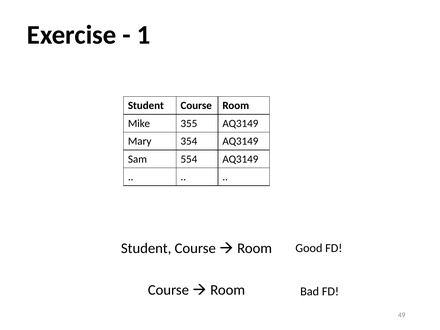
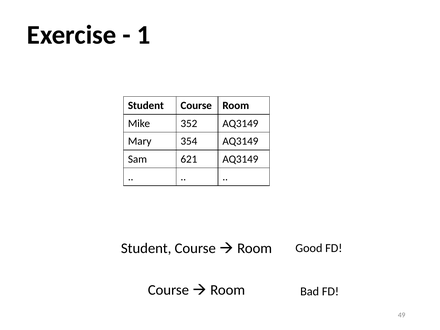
355: 355 -> 352
554: 554 -> 621
